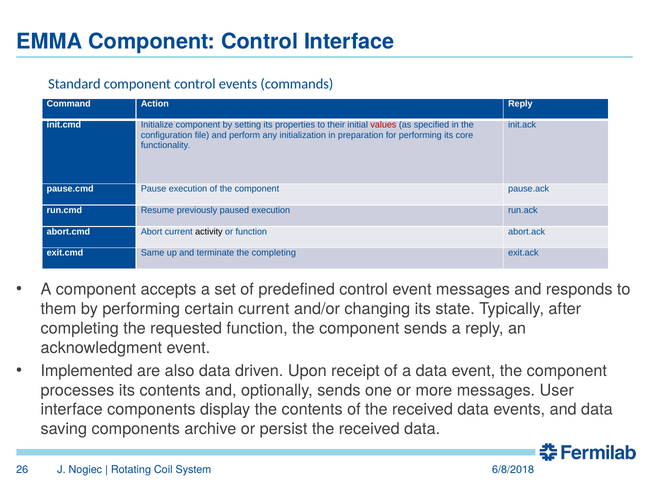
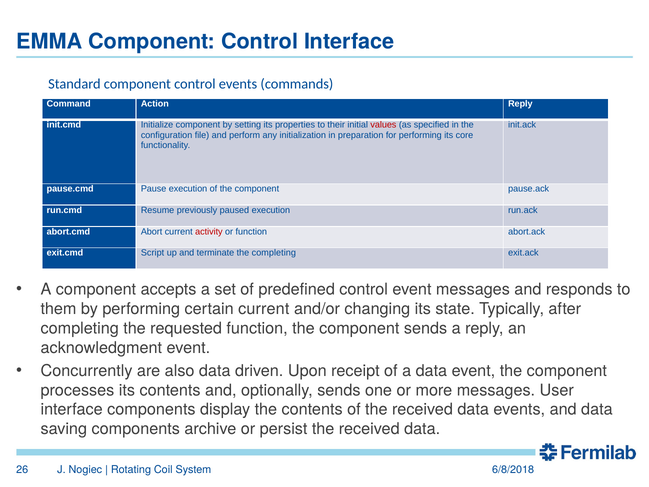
activity colour: black -> red
Same: Same -> Script
Implemented: Implemented -> Concurrently
